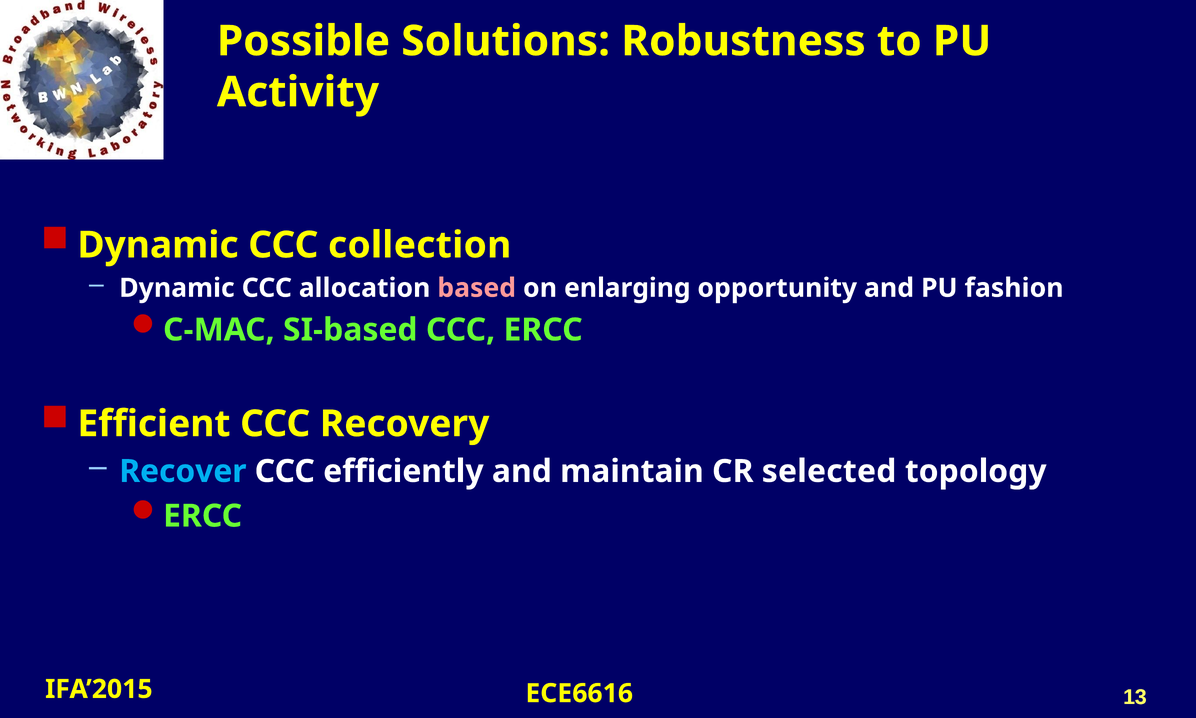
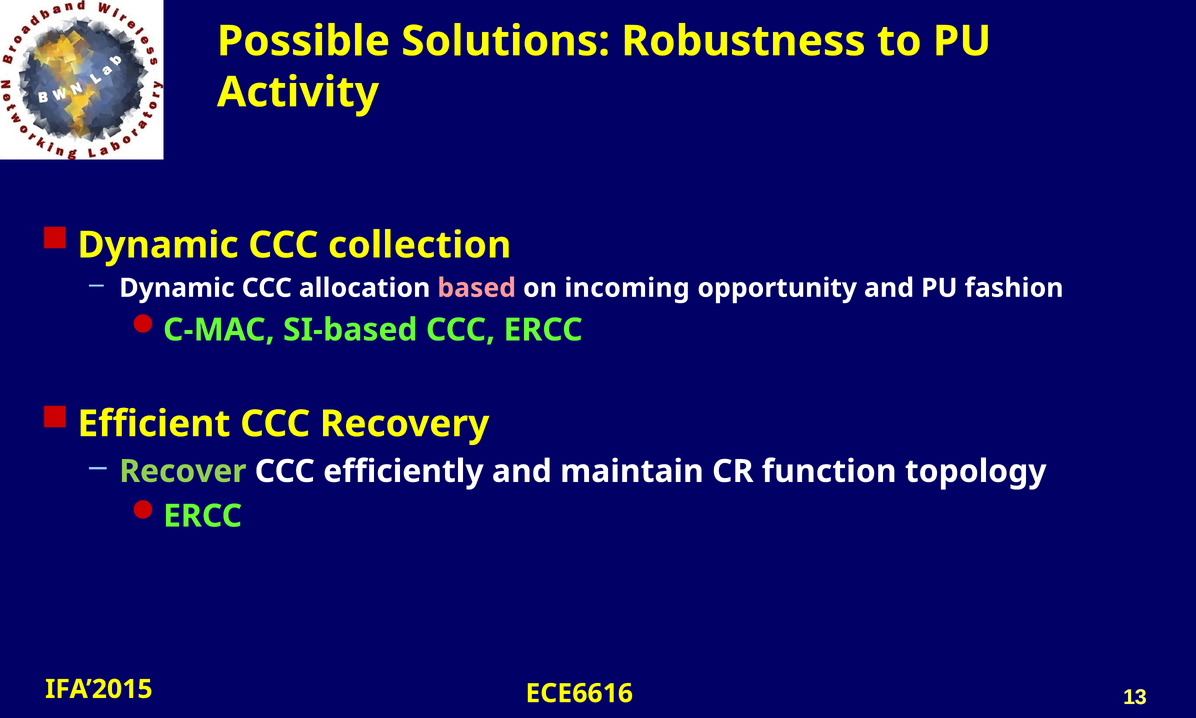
enlarging: enlarging -> incoming
Recover colour: light blue -> light green
selected: selected -> function
